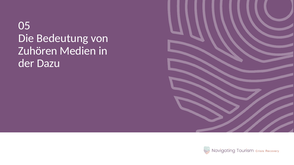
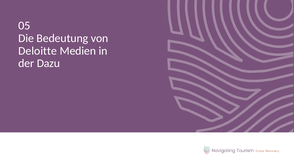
Zuhören: Zuhören -> Deloitte
